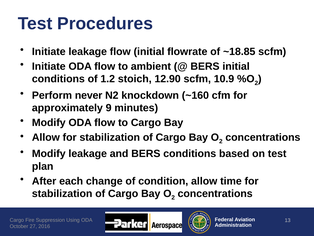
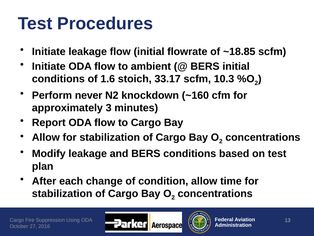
1.2: 1.2 -> 1.6
12.90: 12.90 -> 33.17
10.9: 10.9 -> 10.3
9: 9 -> 3
Modify at (49, 122): Modify -> Report
